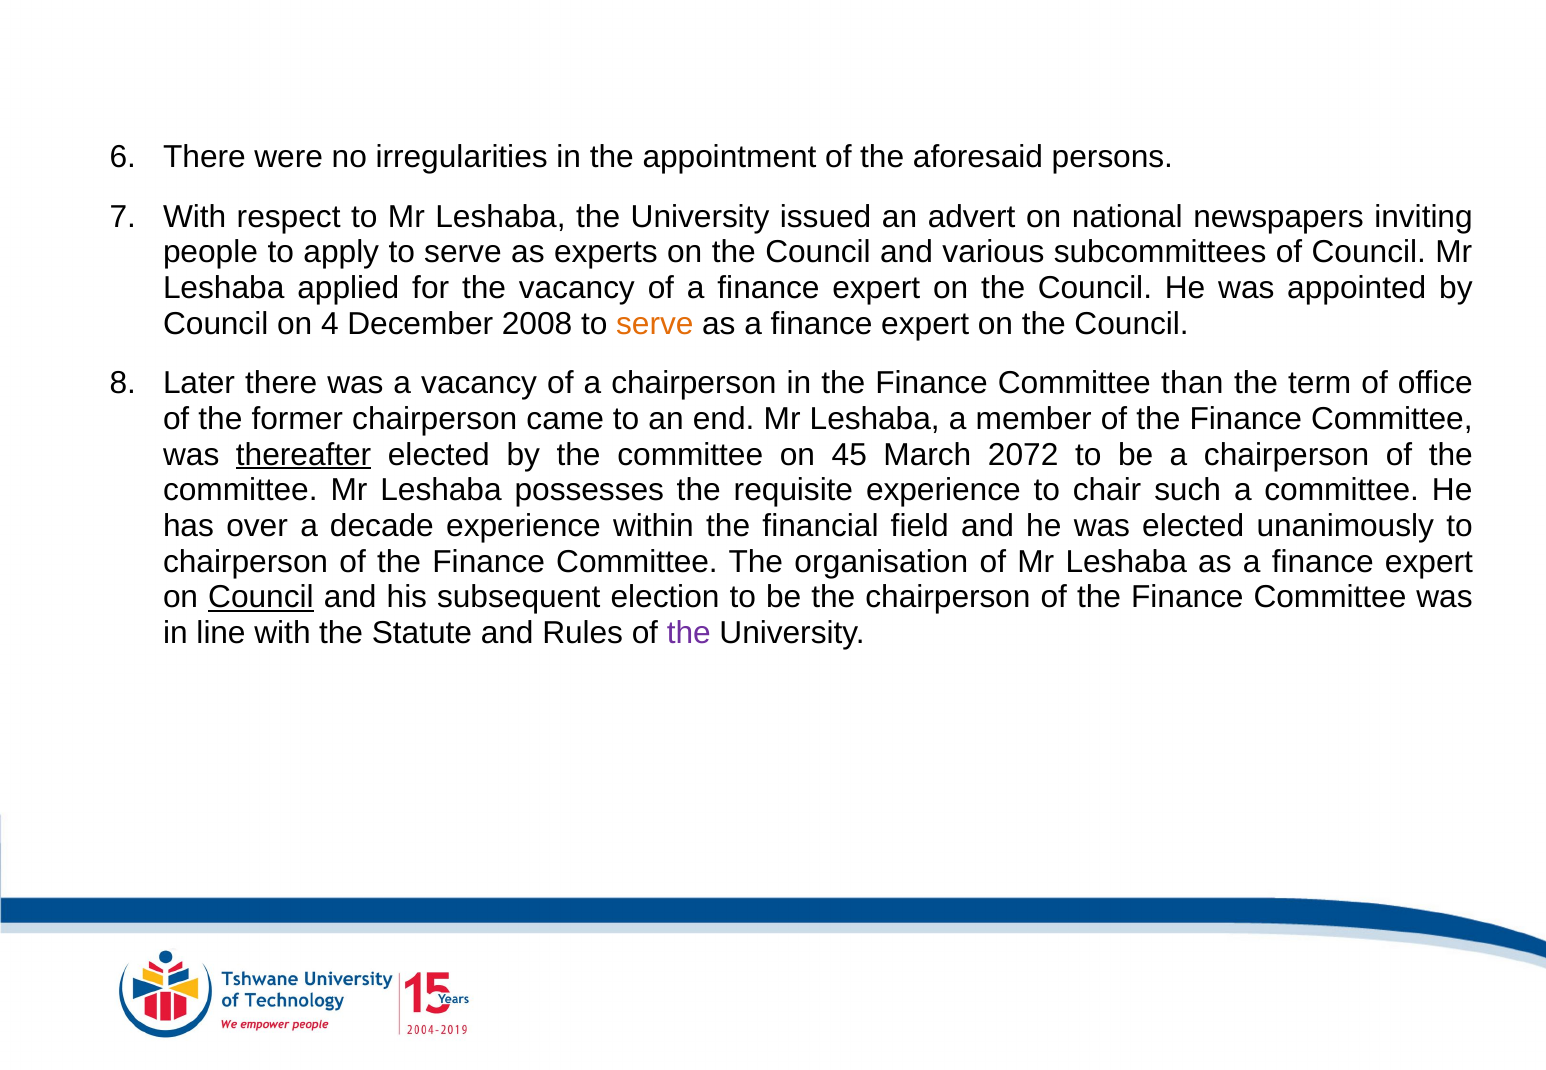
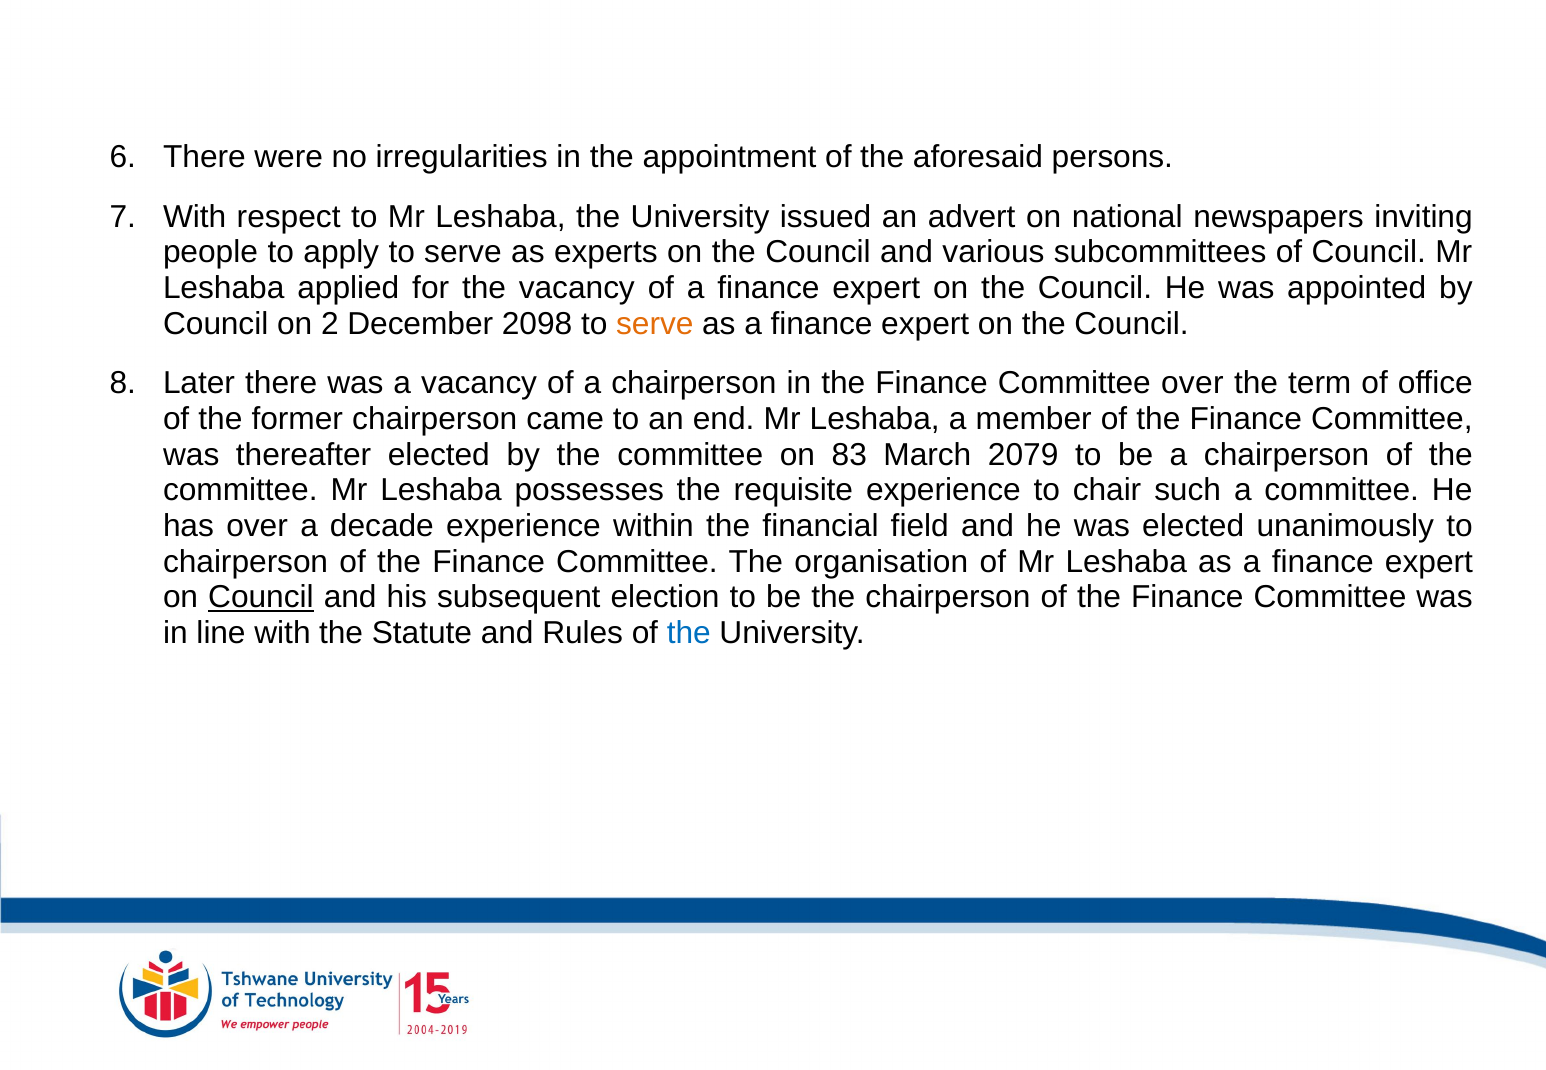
4: 4 -> 2
2008: 2008 -> 2098
Committee than: than -> over
thereafter underline: present -> none
45: 45 -> 83
2072: 2072 -> 2079
the at (689, 633) colour: purple -> blue
